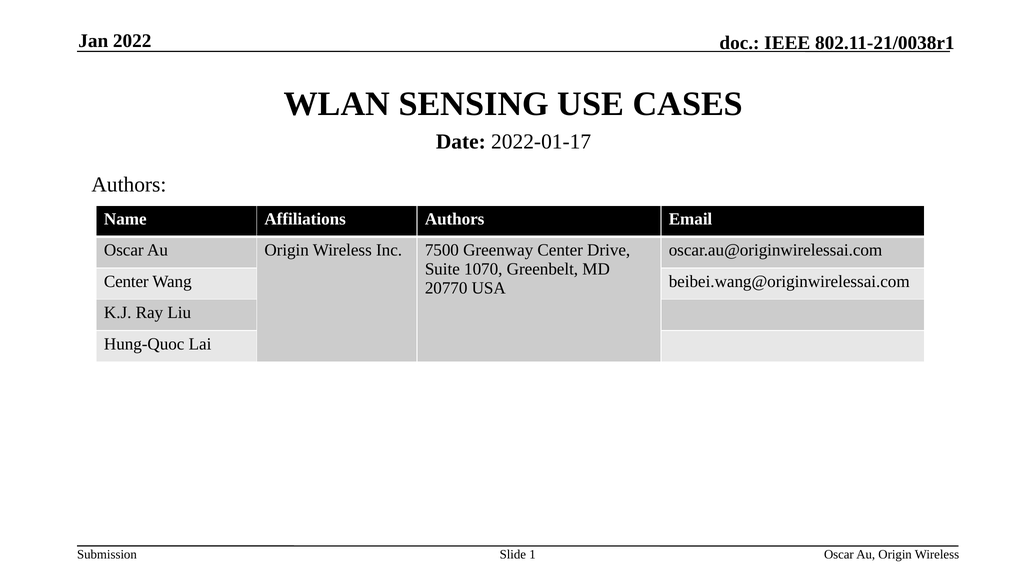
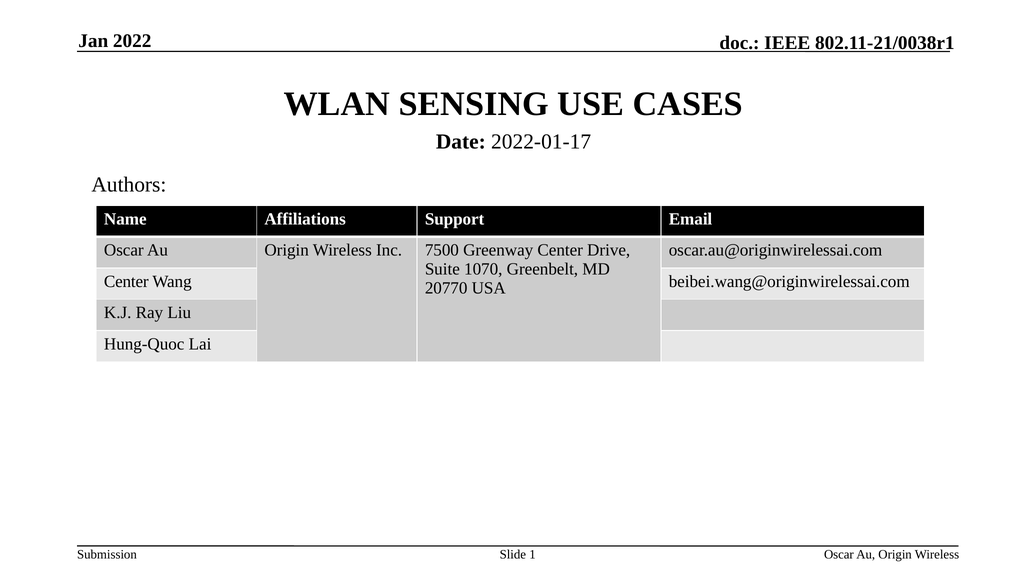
Affiliations Authors: Authors -> Support
